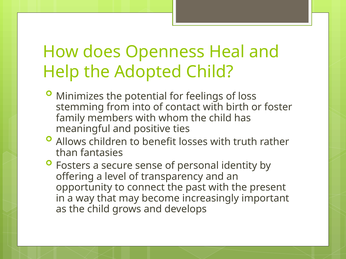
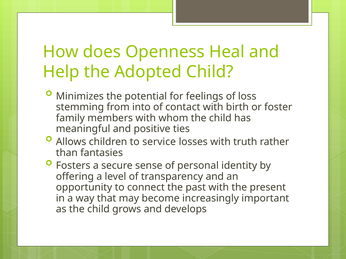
benefit: benefit -> service
